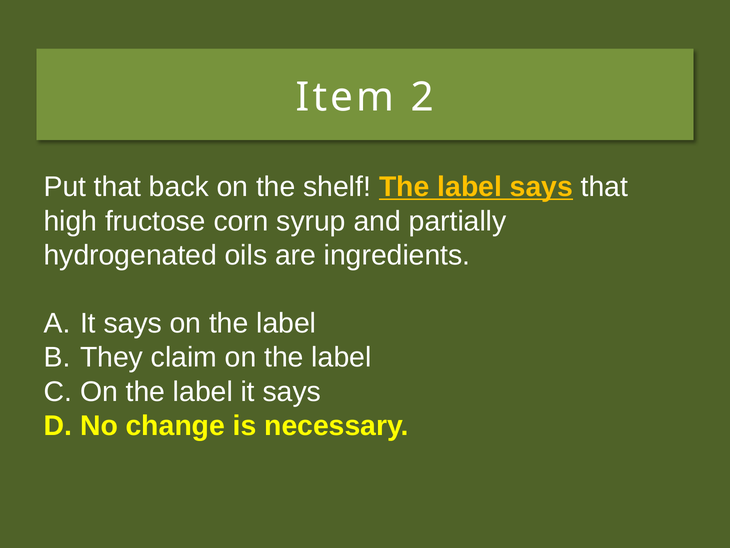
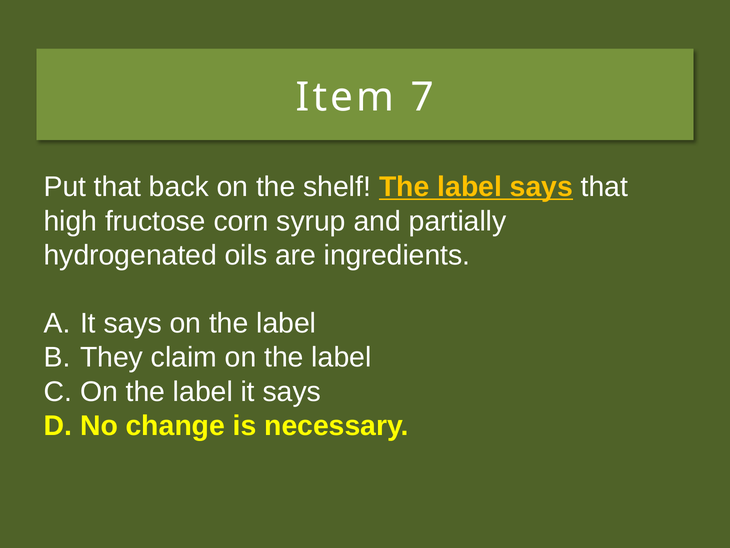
2: 2 -> 7
